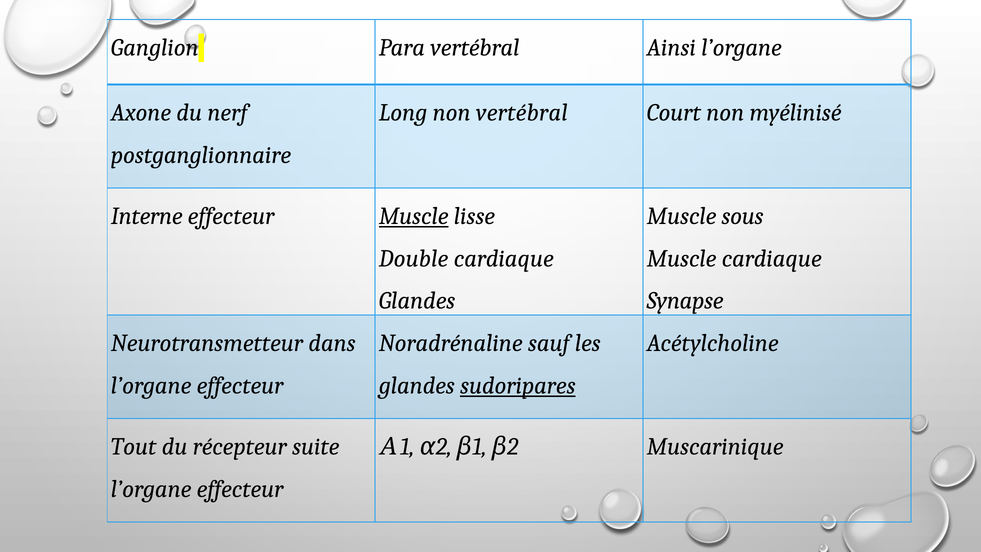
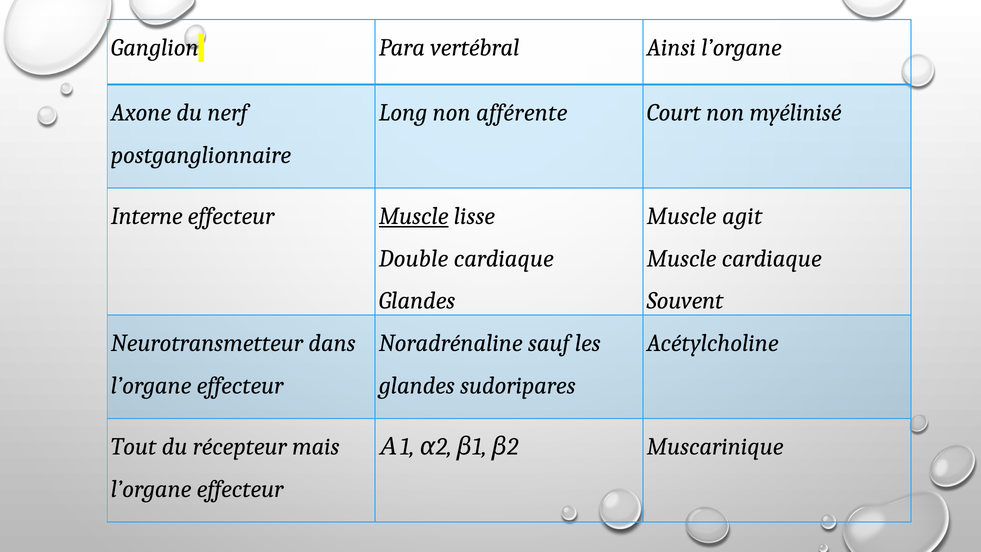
non vertébral: vertébral -> afférente
sous: sous -> agit
Synapse: Synapse -> Souvent
sudoripares underline: present -> none
suite: suite -> mais
